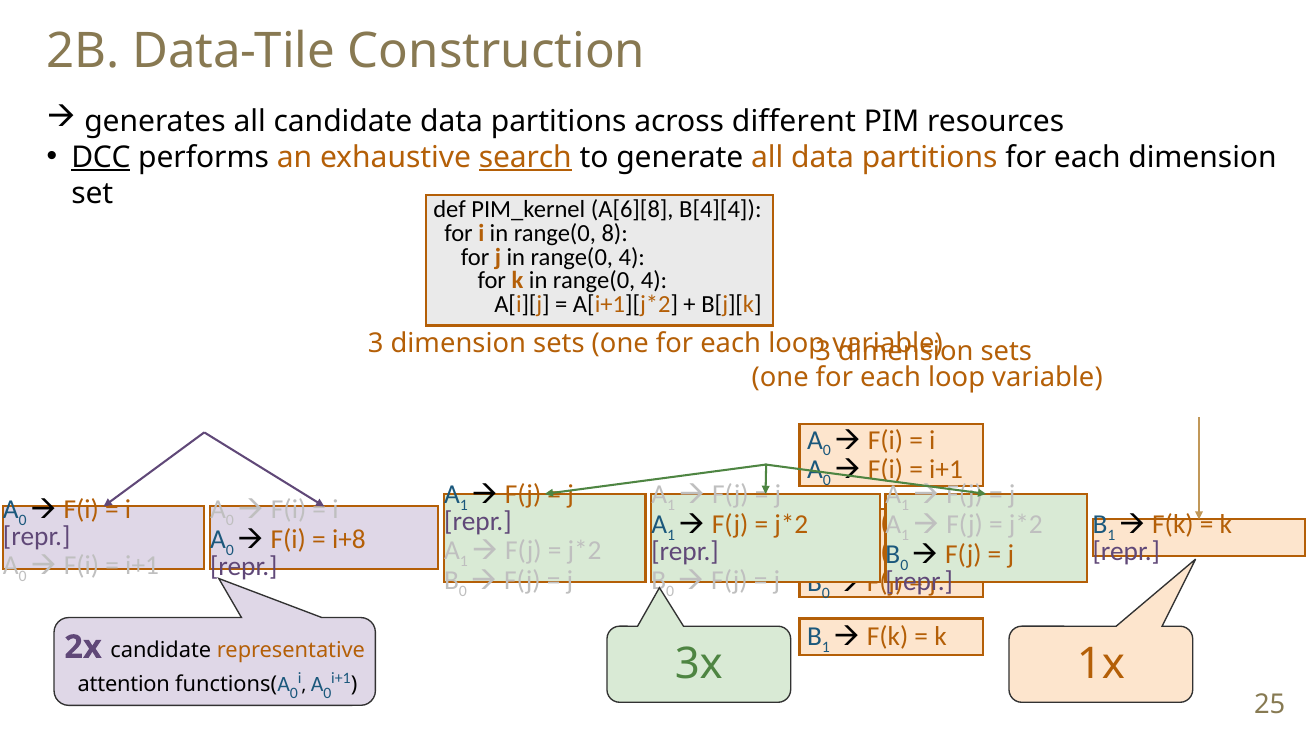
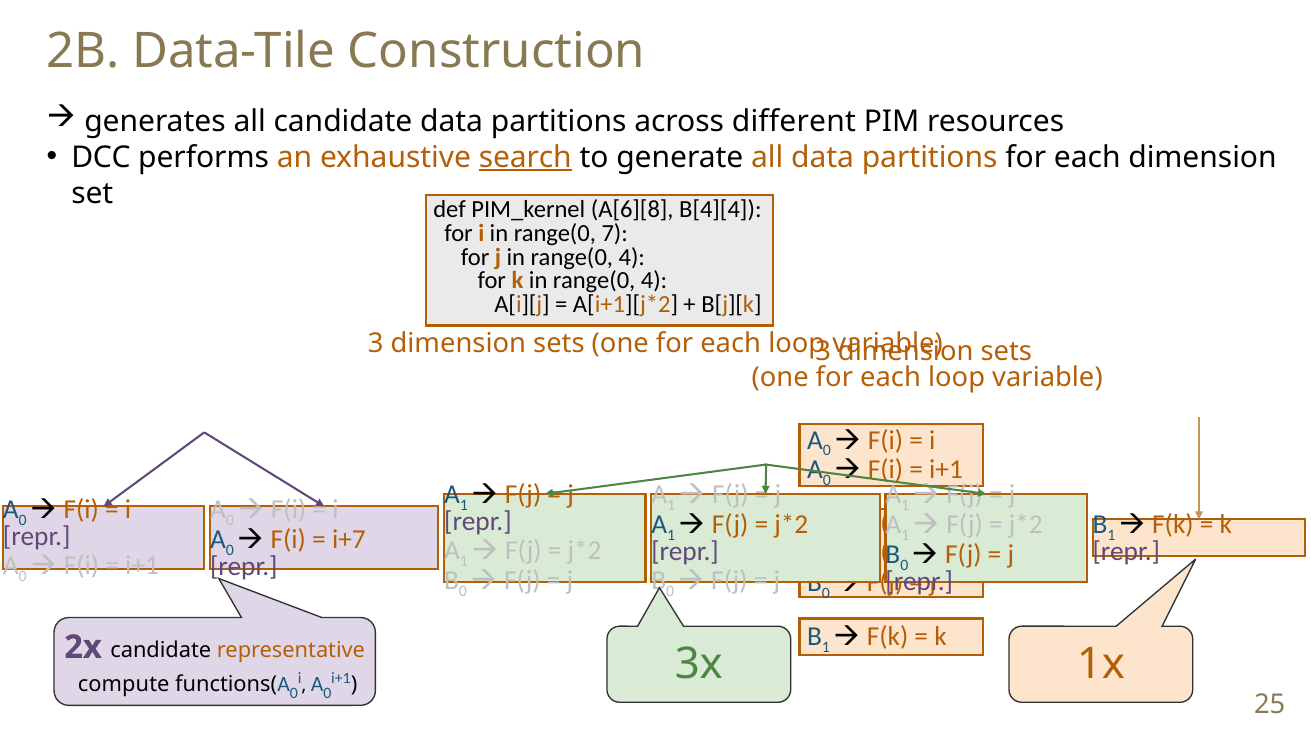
DCC underline: present -> none
8: 8 -> 7
i+8: i+8 -> i+7
attention: attention -> compute
